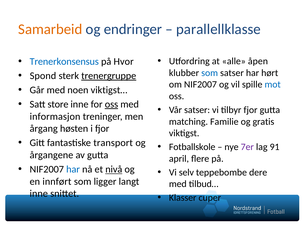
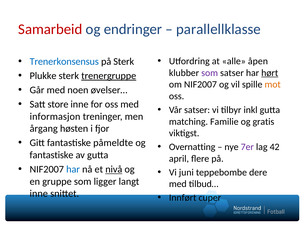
Samarbeid colour: orange -> red
på Hvor: Hvor -> Sterk
som at (210, 73) colour: blue -> purple
hørt underline: none -> present
Spond: Spond -> Plukke
mot colour: blue -> orange
viktigst…: viktigst… -> øvelser…
oss at (111, 104) underline: present -> none
tilbyr fjor: fjor -> inkl
transport: transport -> påmeldte
Fotballskole: Fotballskole -> Overnatting
91: 91 -> 42
årgangene at (51, 155): årgangene -> fantastiske
selv: selv -> juni
innført: innført -> gruppe
Klasser: Klasser -> Innført
